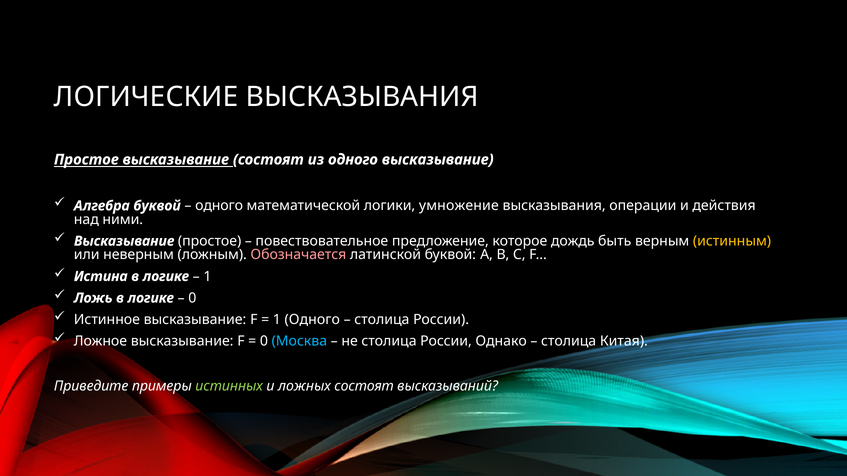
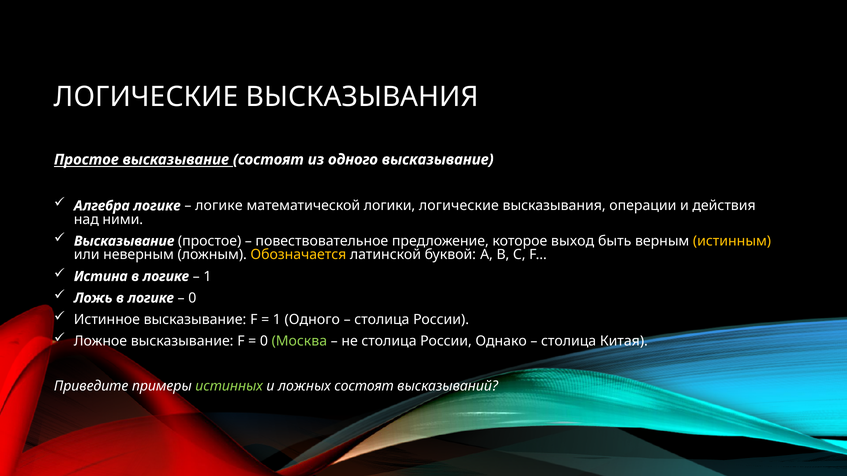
Алгебра буквой: буквой -> логике
одного at (219, 206): одного -> логике
логики умножение: умножение -> логические
дождь: дождь -> выход
Обозначается colour: pink -> yellow
Москва colour: light blue -> light green
